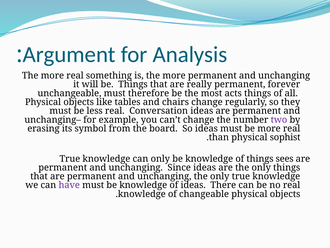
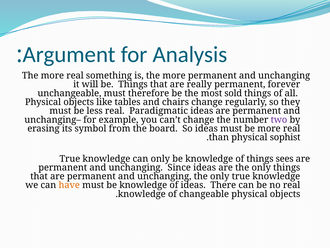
acts: acts -> sold
Conversation: Conversation -> Paradigmatic
have colour: purple -> orange
